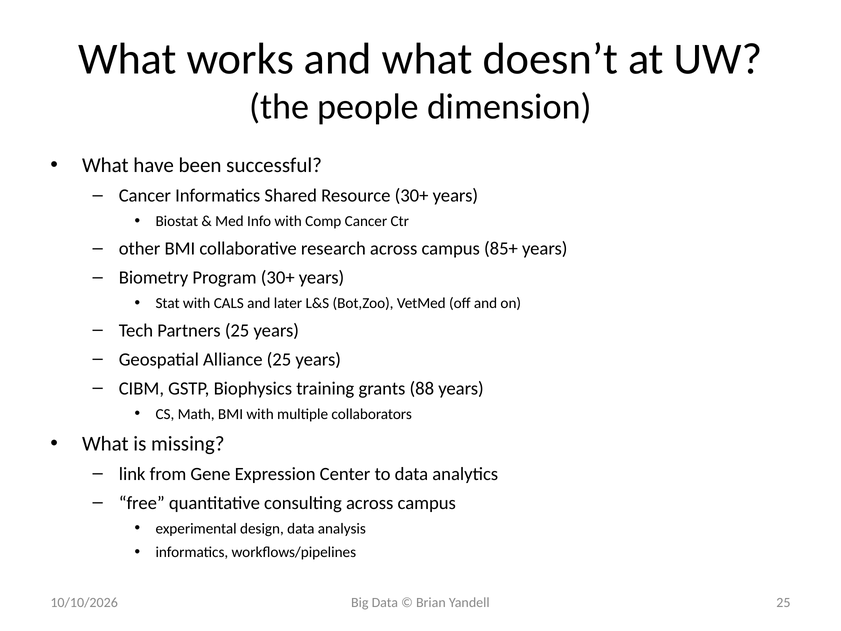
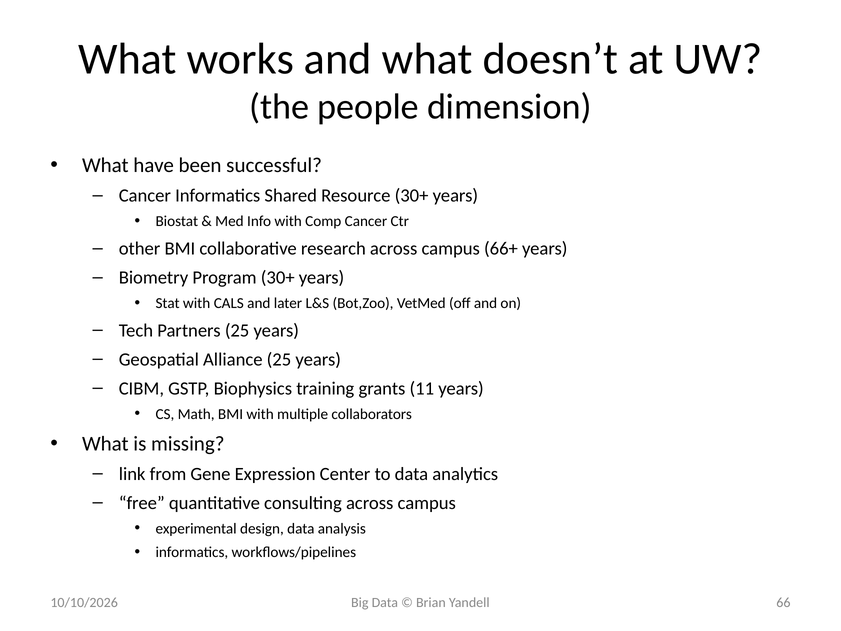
85+: 85+ -> 66+
88: 88 -> 11
Yandell 25: 25 -> 66
